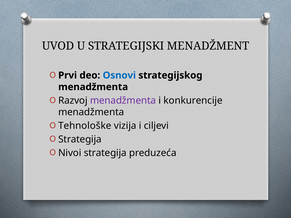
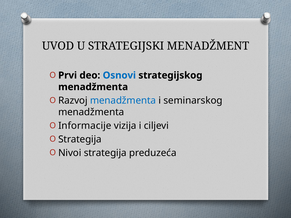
menadžmenta at (123, 101) colour: purple -> blue
konkurencije: konkurencije -> seminarskog
Tehnološke: Tehnološke -> Informacije
